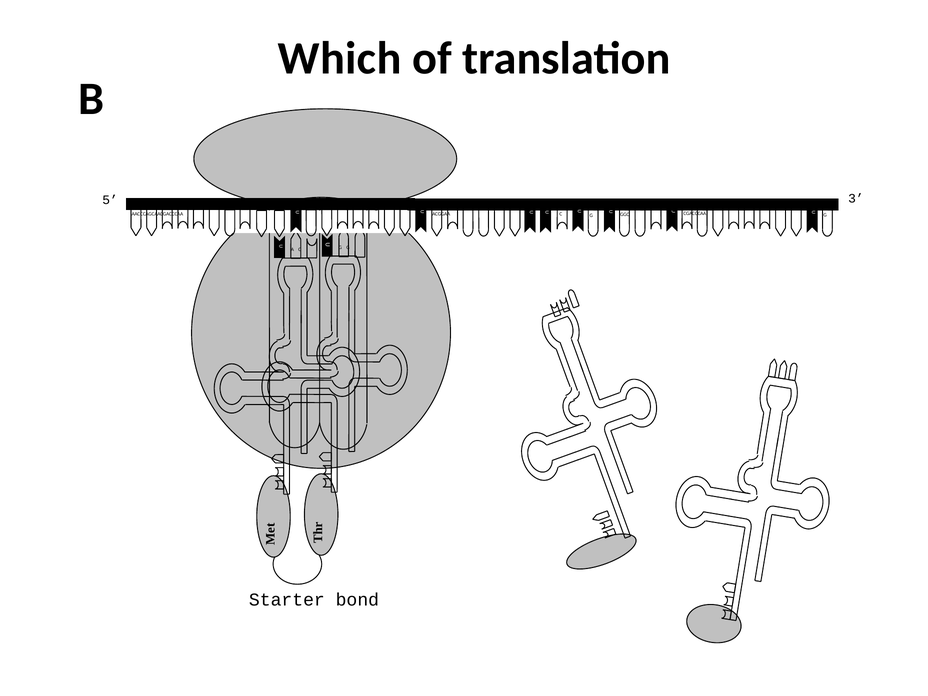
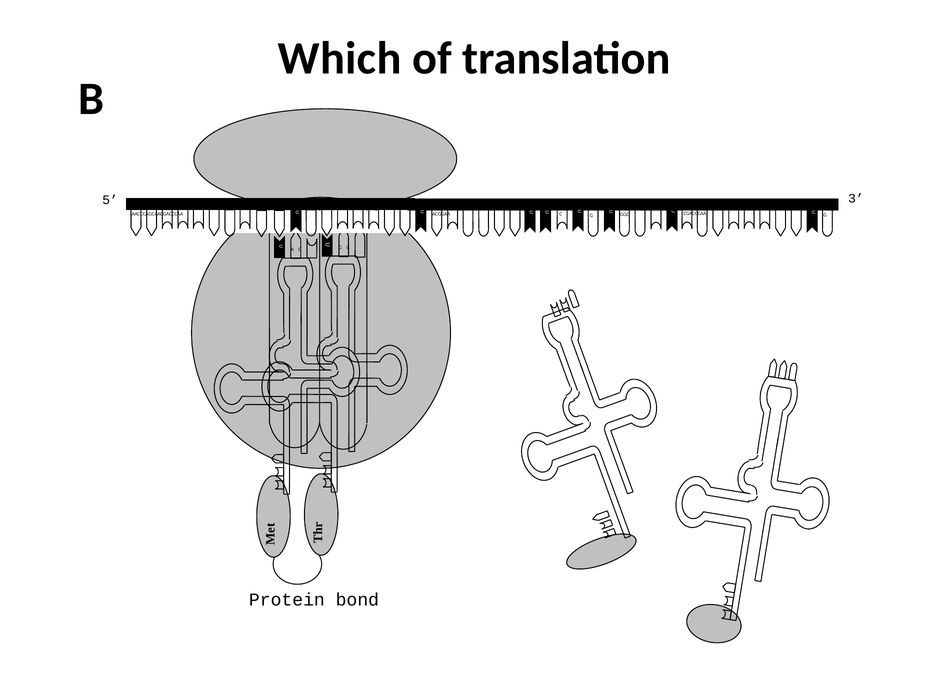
Starter: Starter -> Protein
